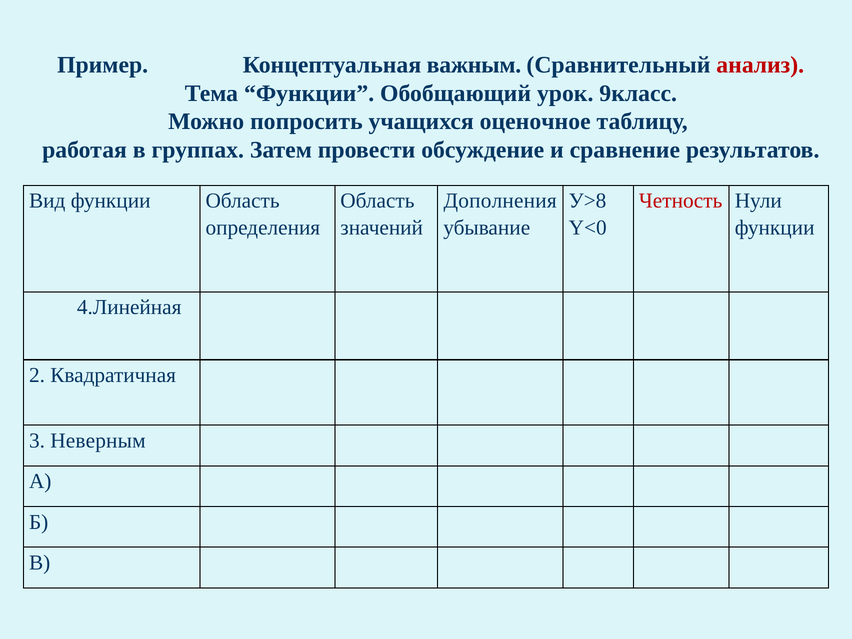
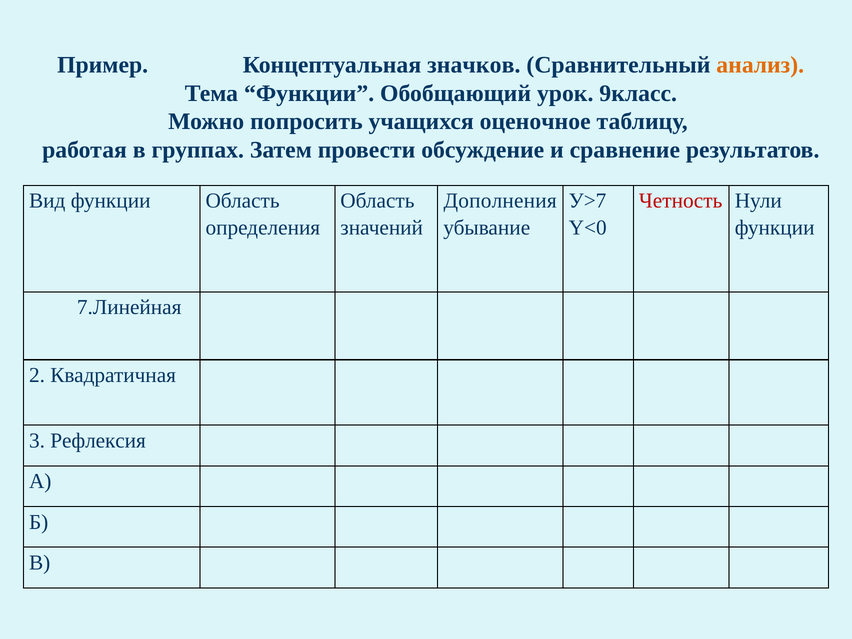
важным: важным -> значков
анализ colour: red -> orange
У>8: У>8 -> У>7
4.Линейная: 4.Линейная -> 7.Линейная
Неверным: Неверным -> Рефлексия
